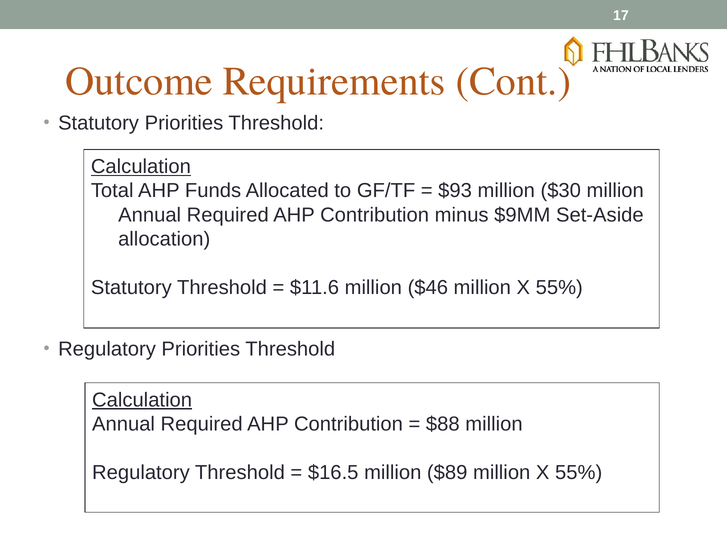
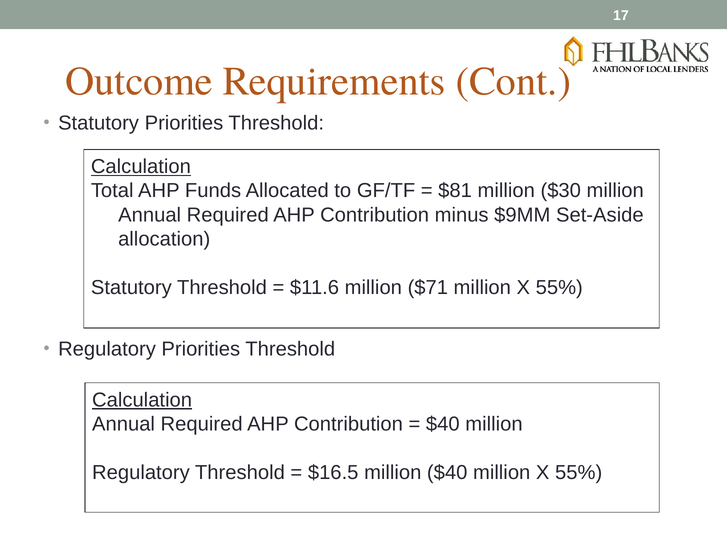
$93: $93 -> $81
$46: $46 -> $71
$88 at (443, 424): $88 -> $40
million $89: $89 -> $40
